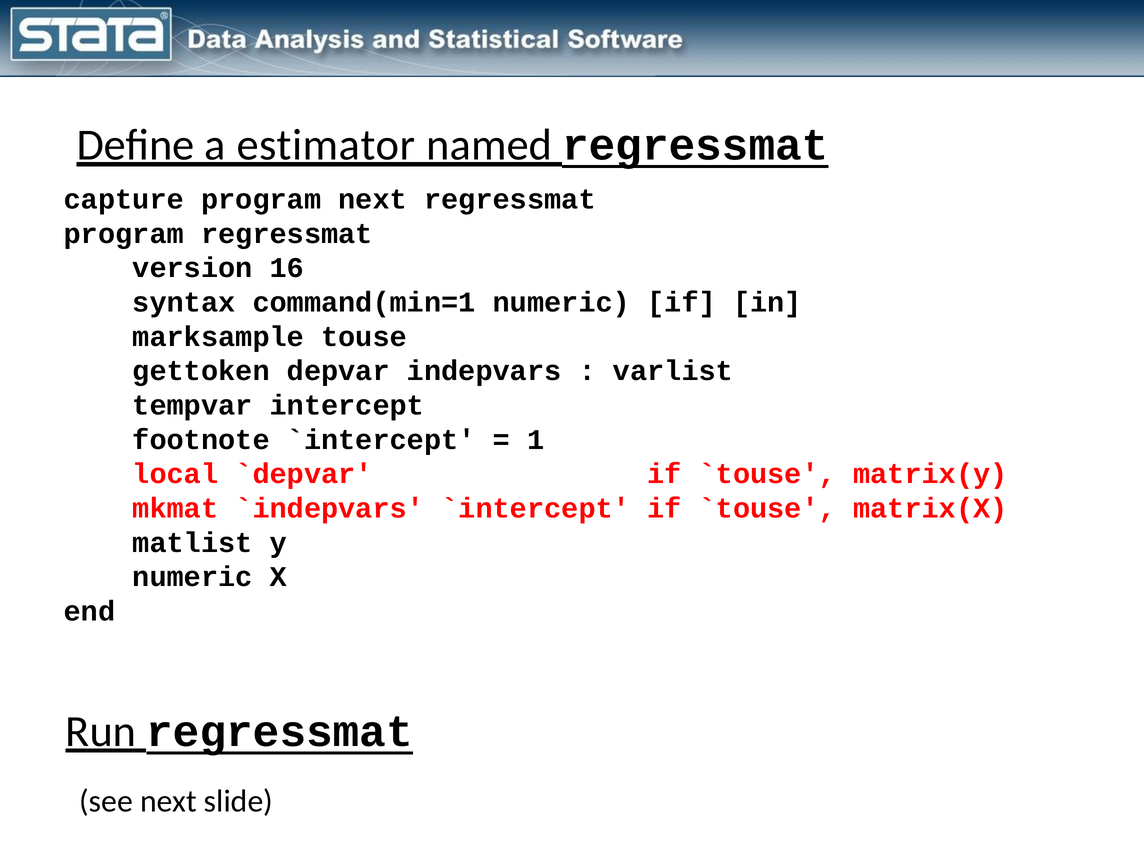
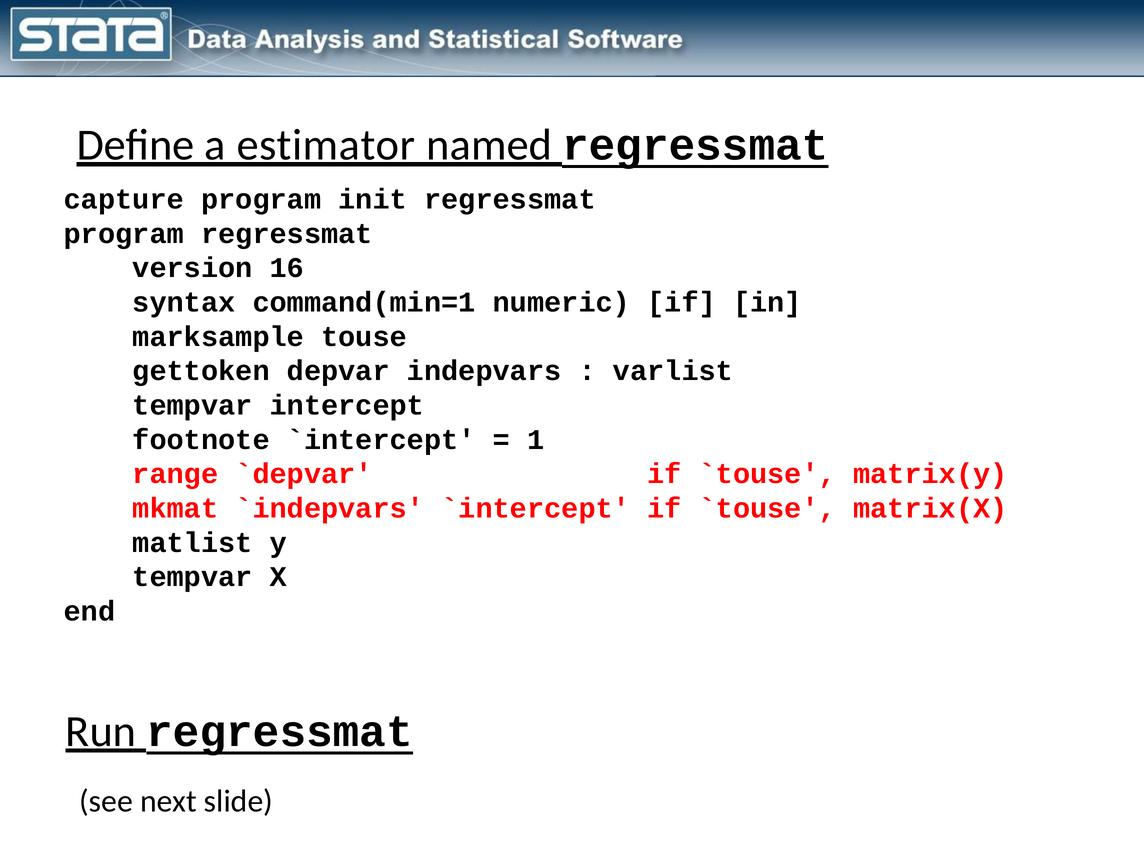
program next: next -> init
local: local -> range
numeric at (192, 577): numeric -> tempvar
